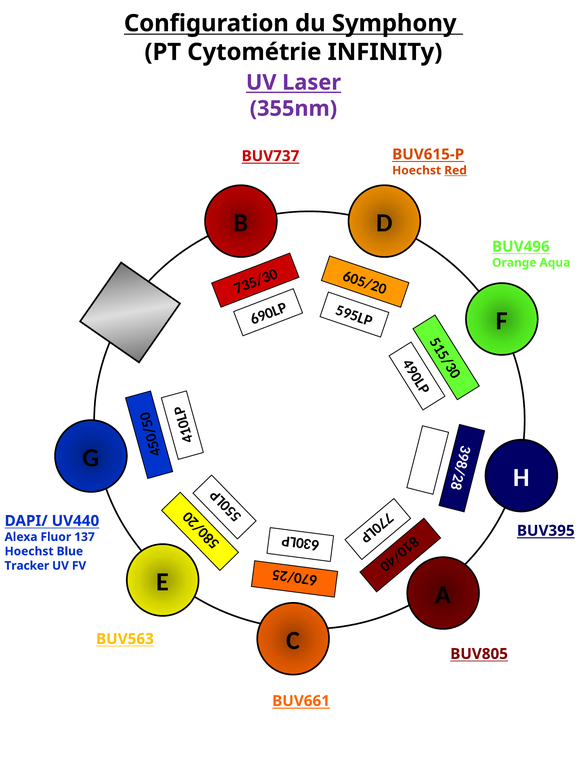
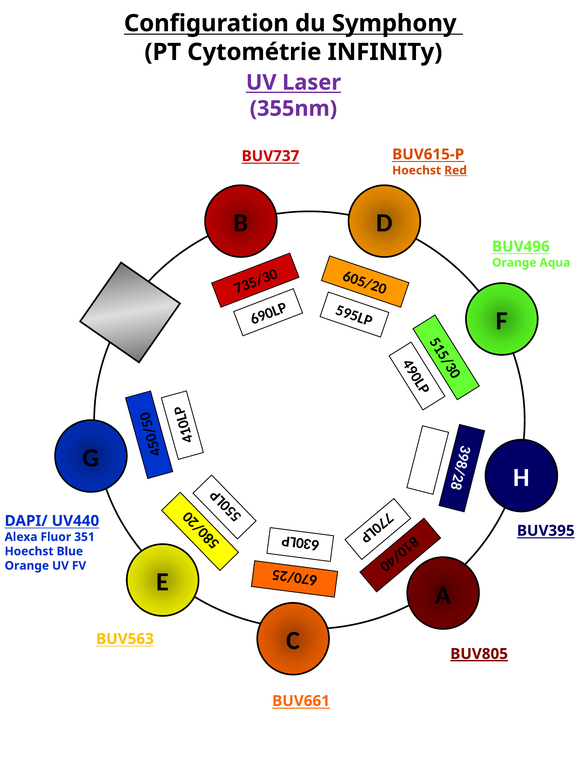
137: 137 -> 351
Tracker at (27, 565): Tracker -> Orange
BUV805 underline: none -> present
